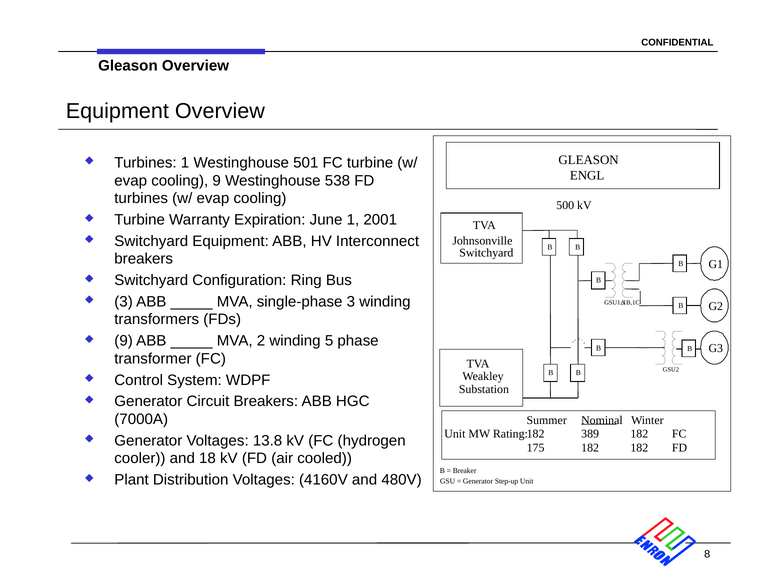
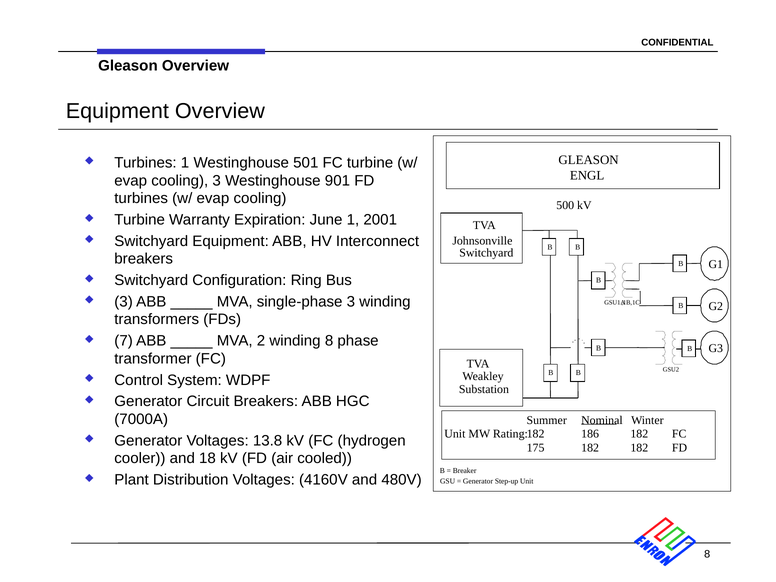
cooling 9: 9 -> 3
538: 538 -> 901
9 at (124, 341): 9 -> 7
winding 5: 5 -> 8
389: 389 -> 186
